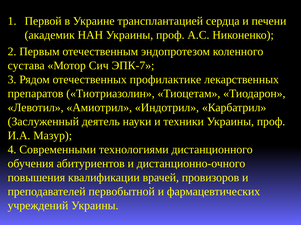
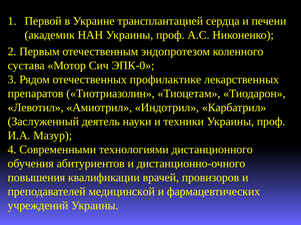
ЭПК-7: ЭПК-7 -> ЭПК-0
первобытной: первобытной -> медицинской
